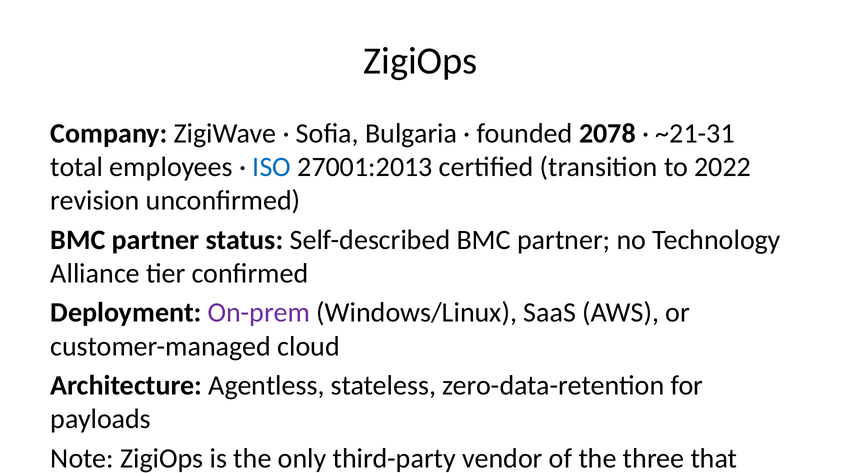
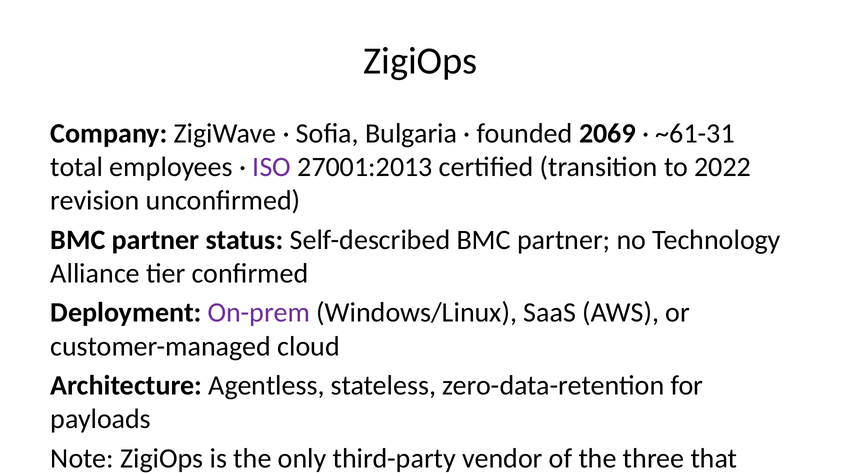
2078: 2078 -> 2069
~21-31: ~21-31 -> ~61-31
ISO colour: blue -> purple
